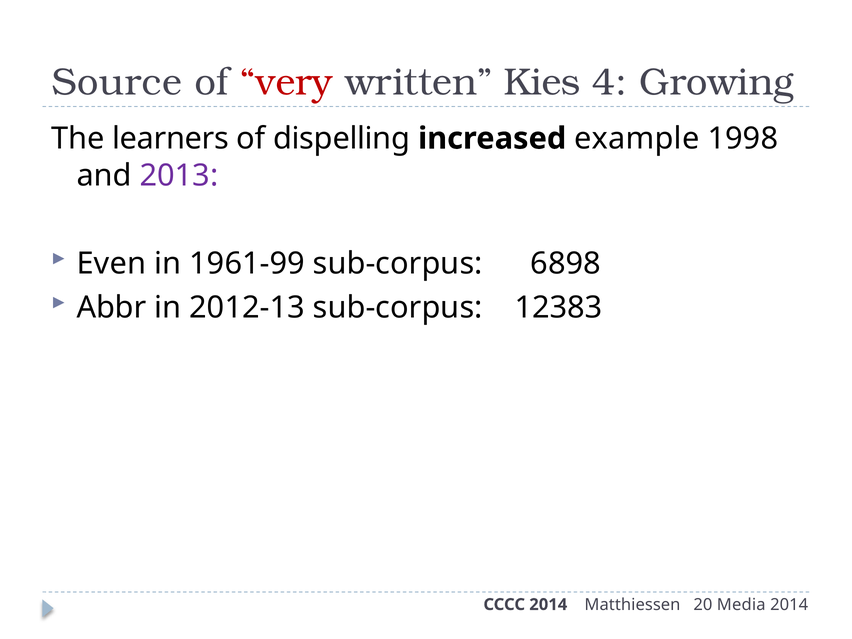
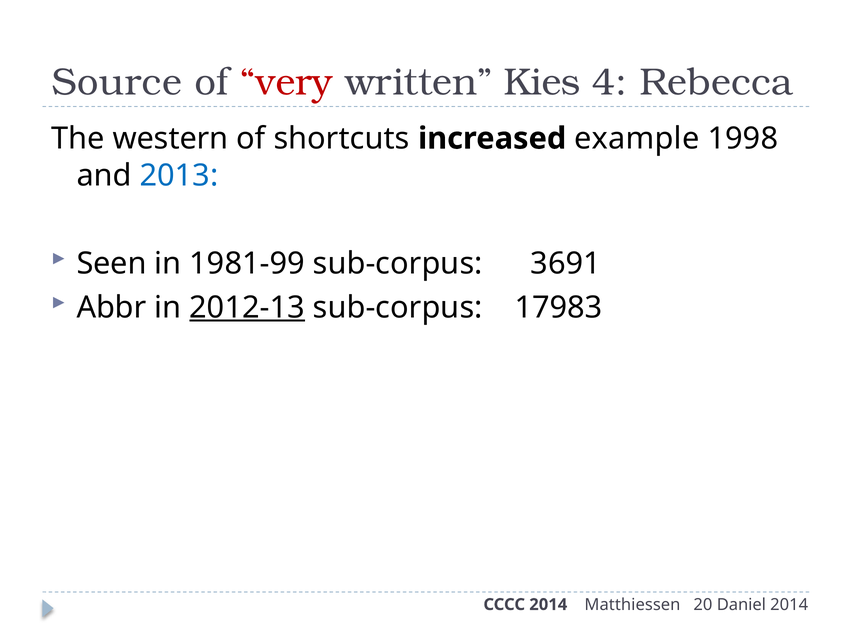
Growing: Growing -> Rebecca
learners: learners -> western
dispelling: dispelling -> shortcuts
2013 colour: purple -> blue
Even: Even -> Seen
1961-99: 1961-99 -> 1981-99
6898: 6898 -> 3691
2012-13 underline: none -> present
12383: 12383 -> 17983
Media: Media -> Daniel
